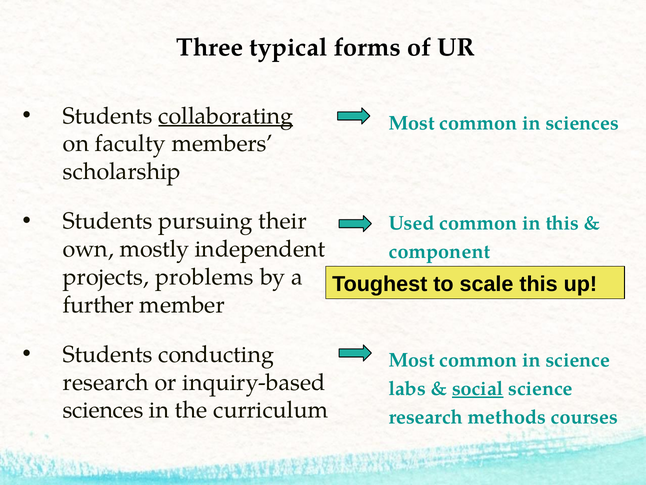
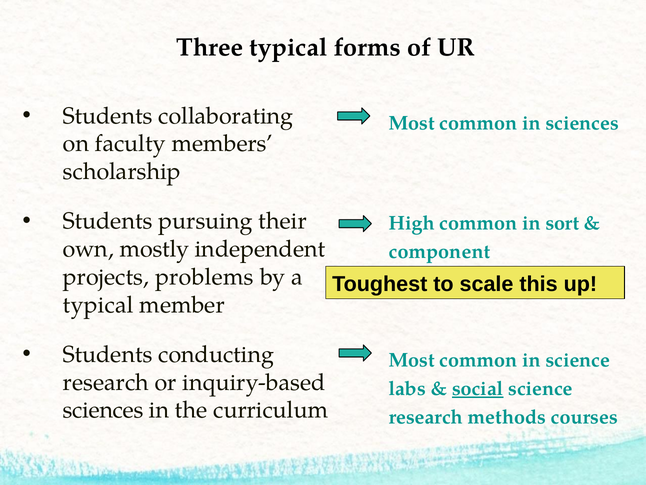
collaborating underline: present -> none
Used: Used -> High
in this: this -> sort
further at (98, 305): further -> typical
